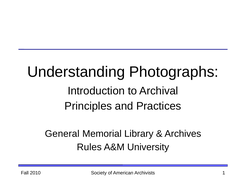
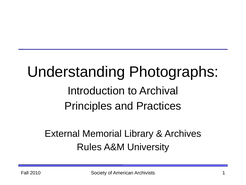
General: General -> External
